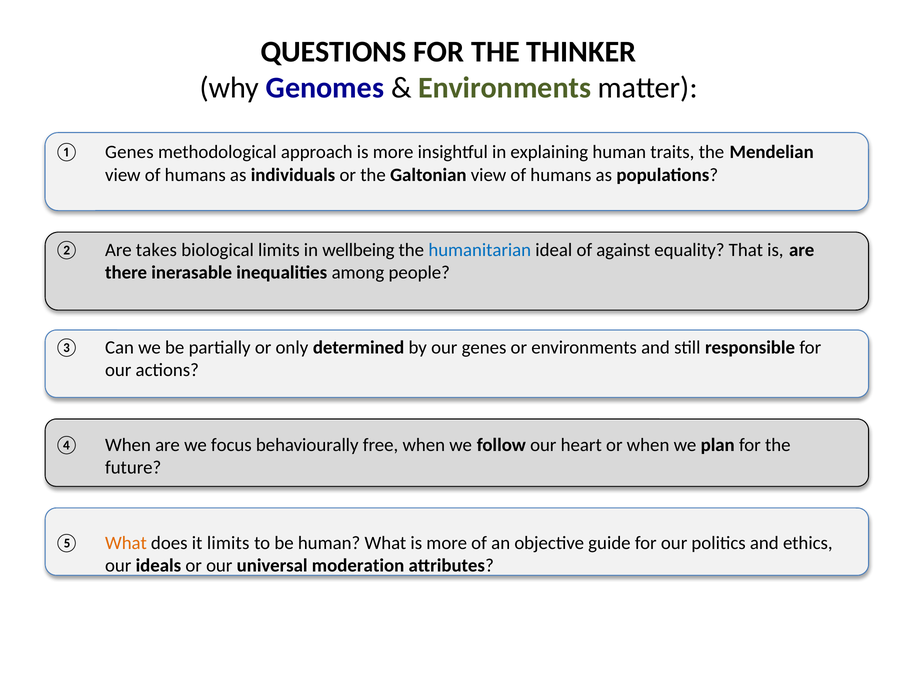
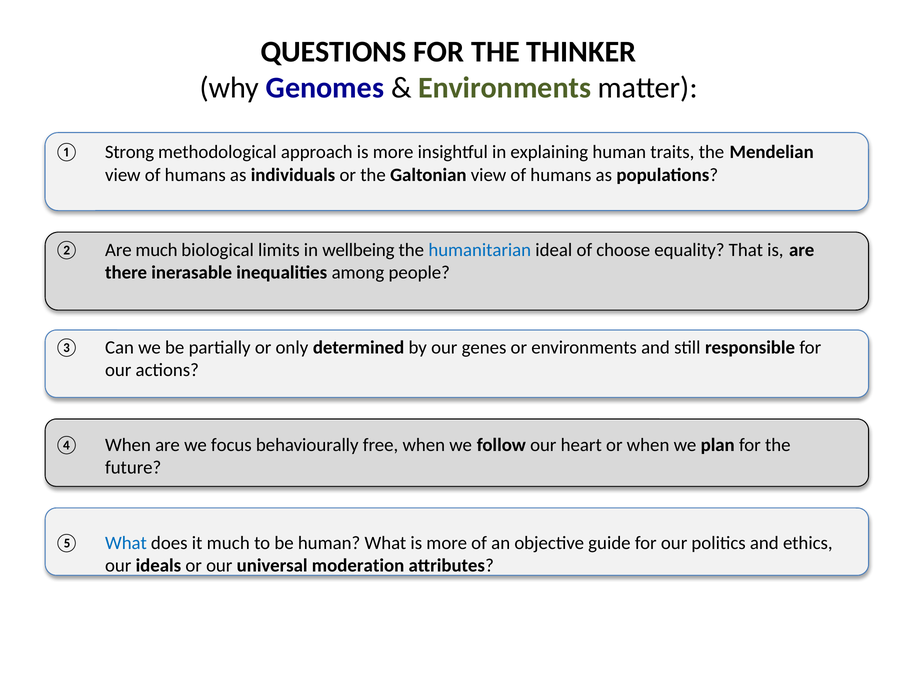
Genes at (129, 152): Genes -> Strong
Are takes: takes -> much
against: against -> choose
What at (126, 543) colour: orange -> blue
it limits: limits -> much
